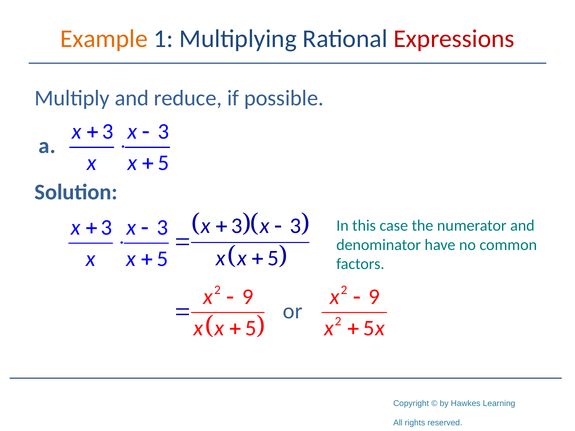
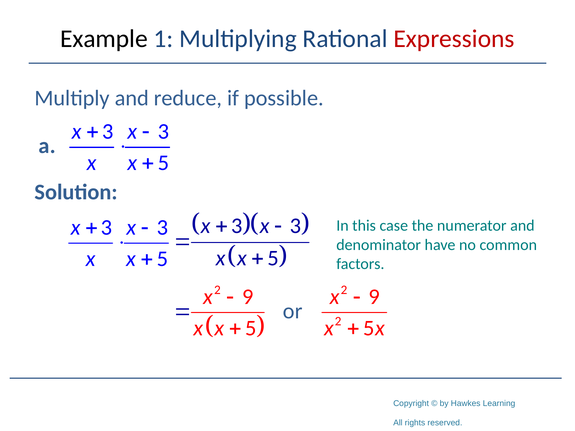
Example colour: orange -> black
